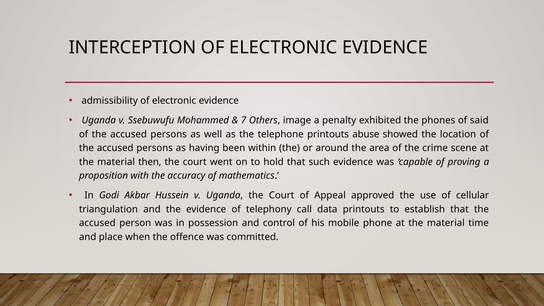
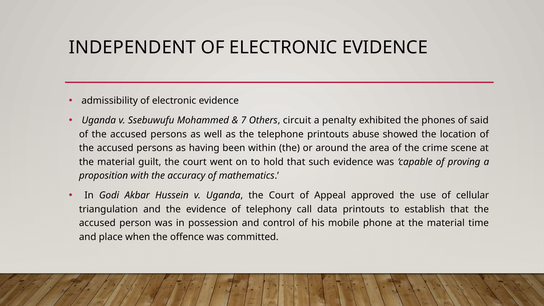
INTERCEPTION: INTERCEPTION -> INDEPENDENT
image: image -> circuit
then: then -> guilt
